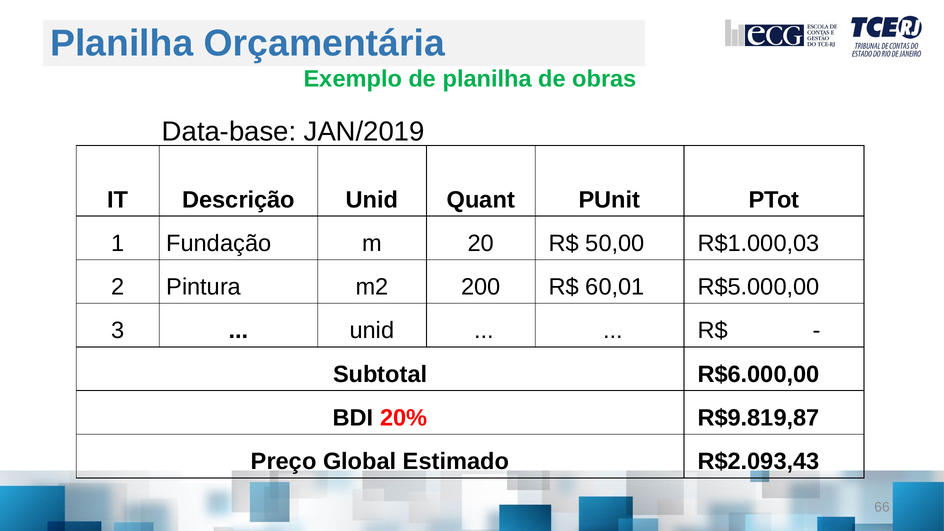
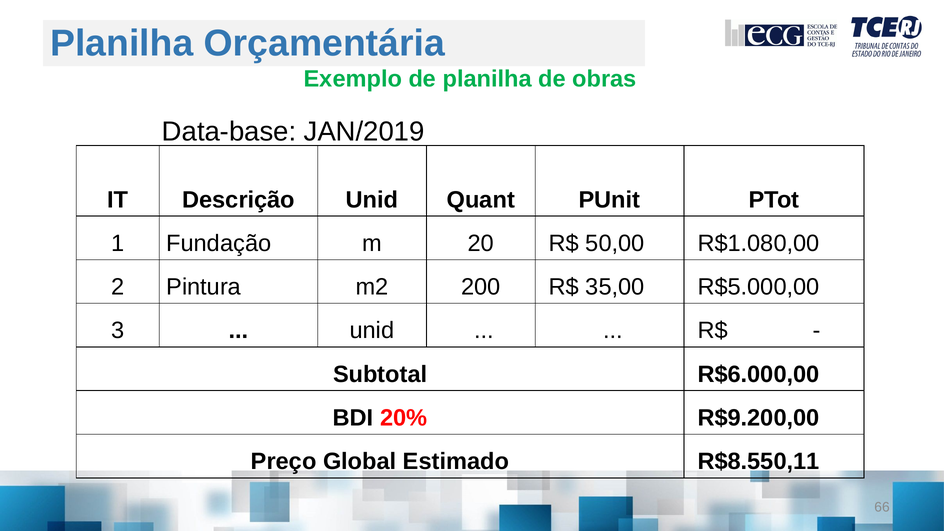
R$1.000,03: R$1.000,03 -> R$1.080,00
60,01: 60,01 -> 35,00
R$9.819,87: R$9.819,87 -> R$9.200,00
R$2.093,43: R$2.093,43 -> R$8.550,11
